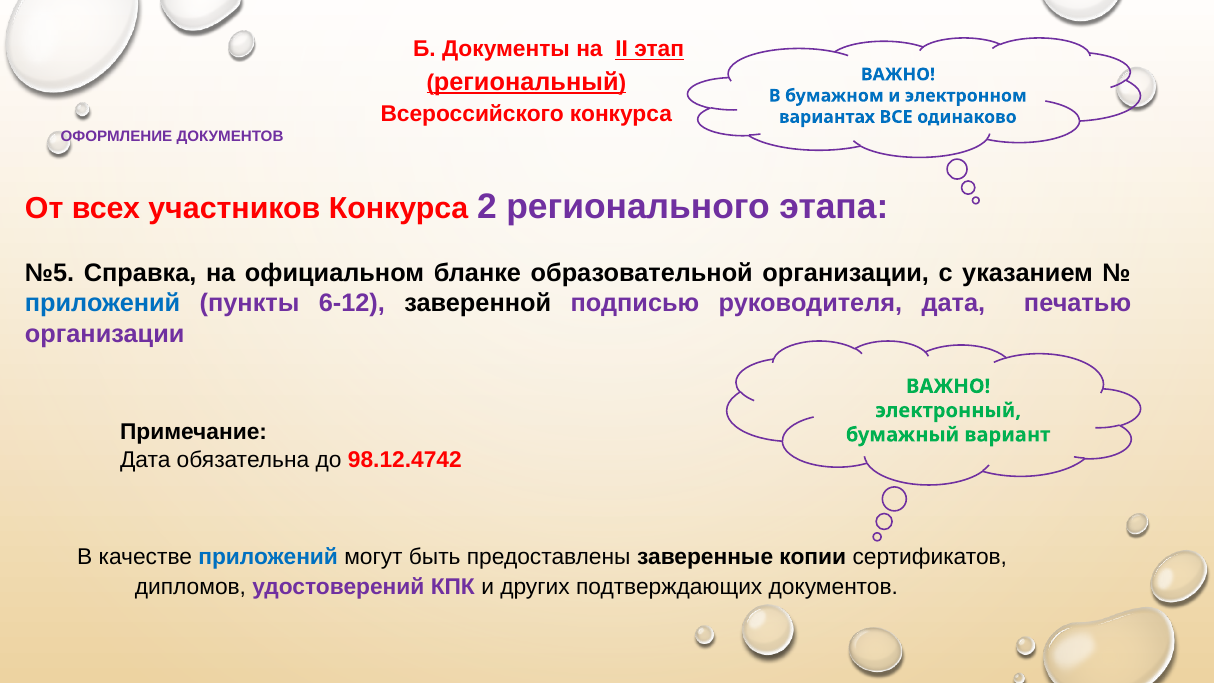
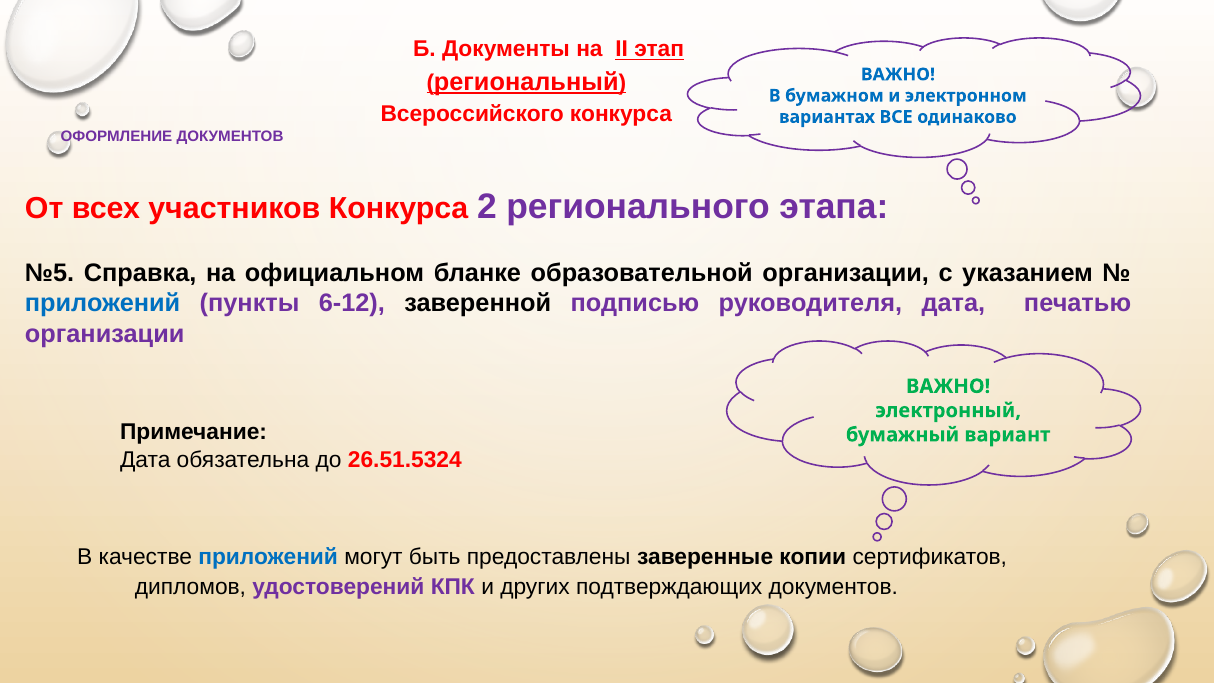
98.12.4742: 98.12.4742 -> 26.51.5324
